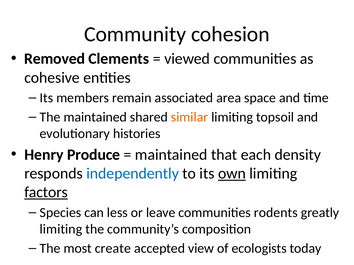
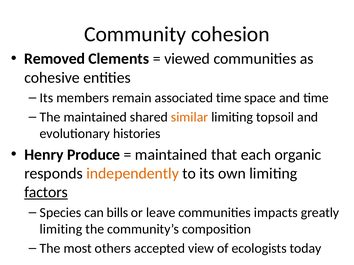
associated area: area -> time
density: density -> organic
independently colour: blue -> orange
own underline: present -> none
less: less -> bills
rodents: rodents -> impacts
create: create -> others
